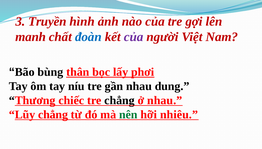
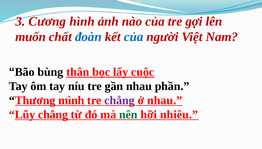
Truyền: Truyền -> Cương
manh: manh -> muốn
của at (134, 37) colour: purple -> blue
phơi: phơi -> cuộc
dung: dung -> phần
chiếc: chiếc -> mình
chẳng at (120, 101) colour: black -> purple
